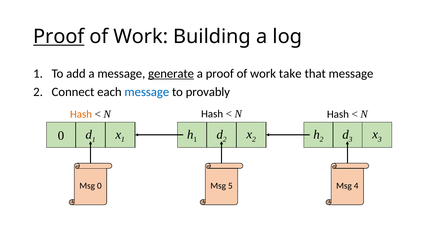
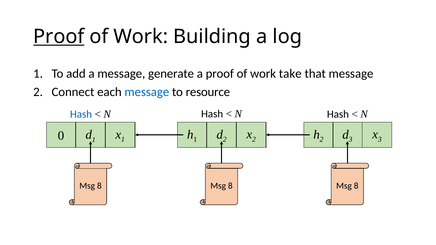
generate underline: present -> none
provably: provably -> resource
Hash at (81, 114) colour: orange -> blue
5 at (230, 186): 5 -> 8
4 at (356, 186): 4 -> 8
0 at (99, 186): 0 -> 8
